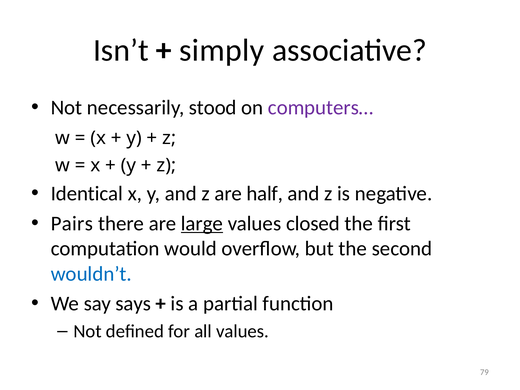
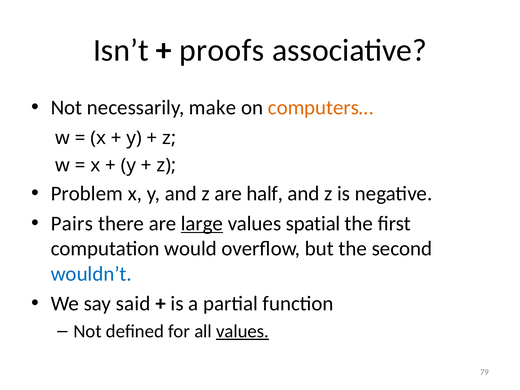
simply: simply -> proofs
stood: stood -> make
computers… colour: purple -> orange
Identical: Identical -> Problem
closed: closed -> spatial
says: says -> said
values at (243, 331) underline: none -> present
